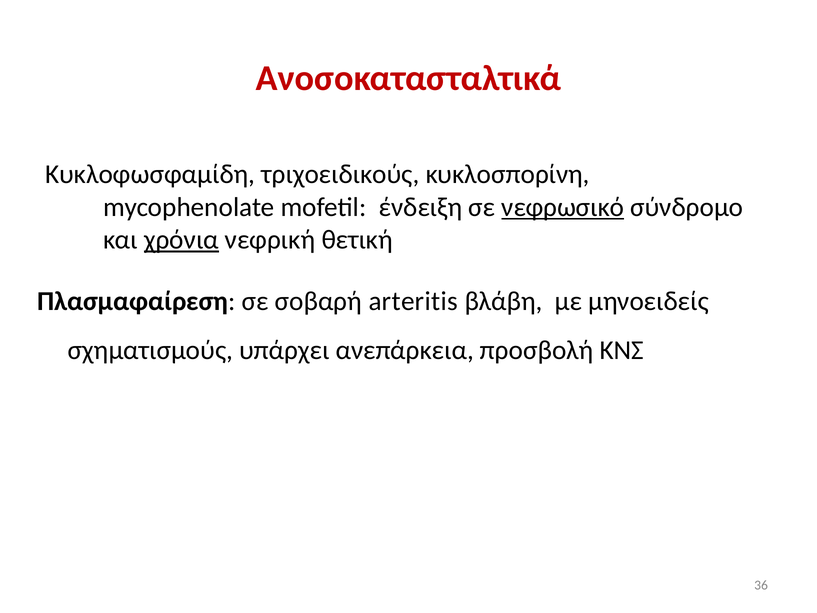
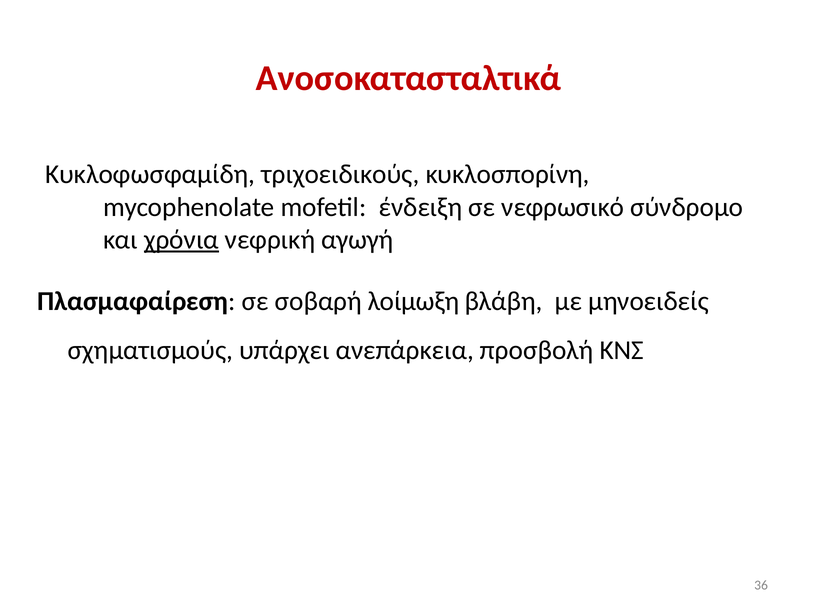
νεφρωσικό underline: present -> none
θετική: θετική -> αγωγή
arteritis: arteritis -> λοίμωξη
